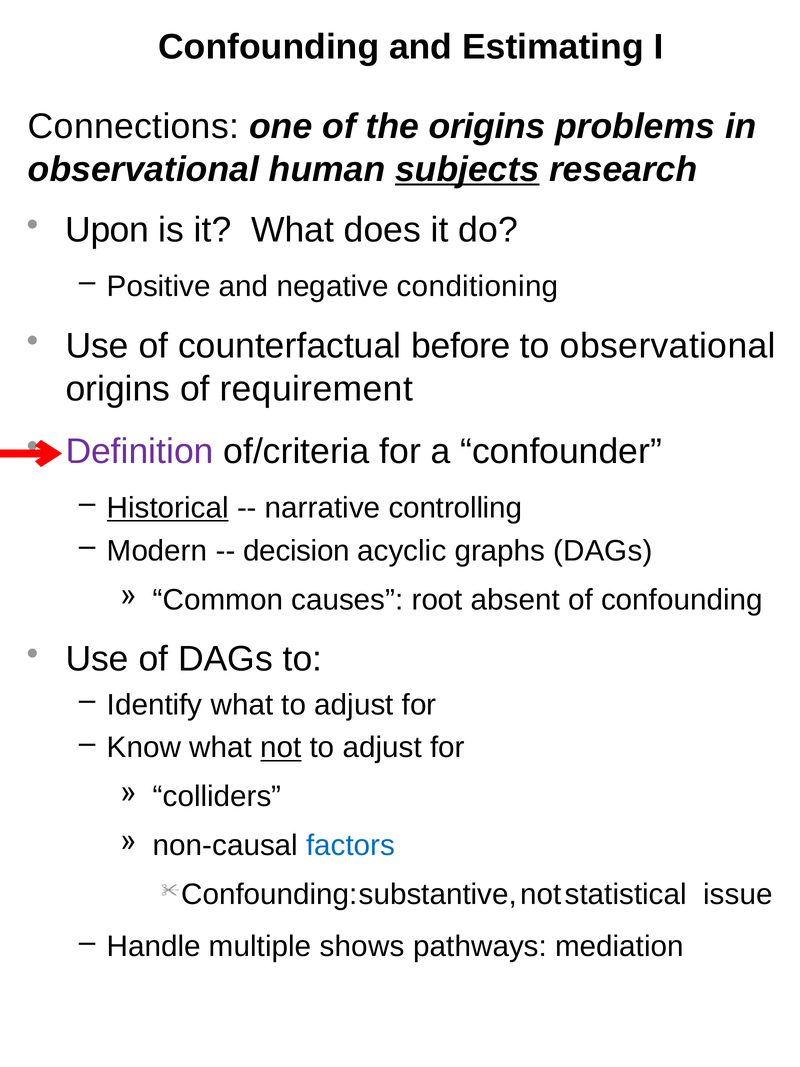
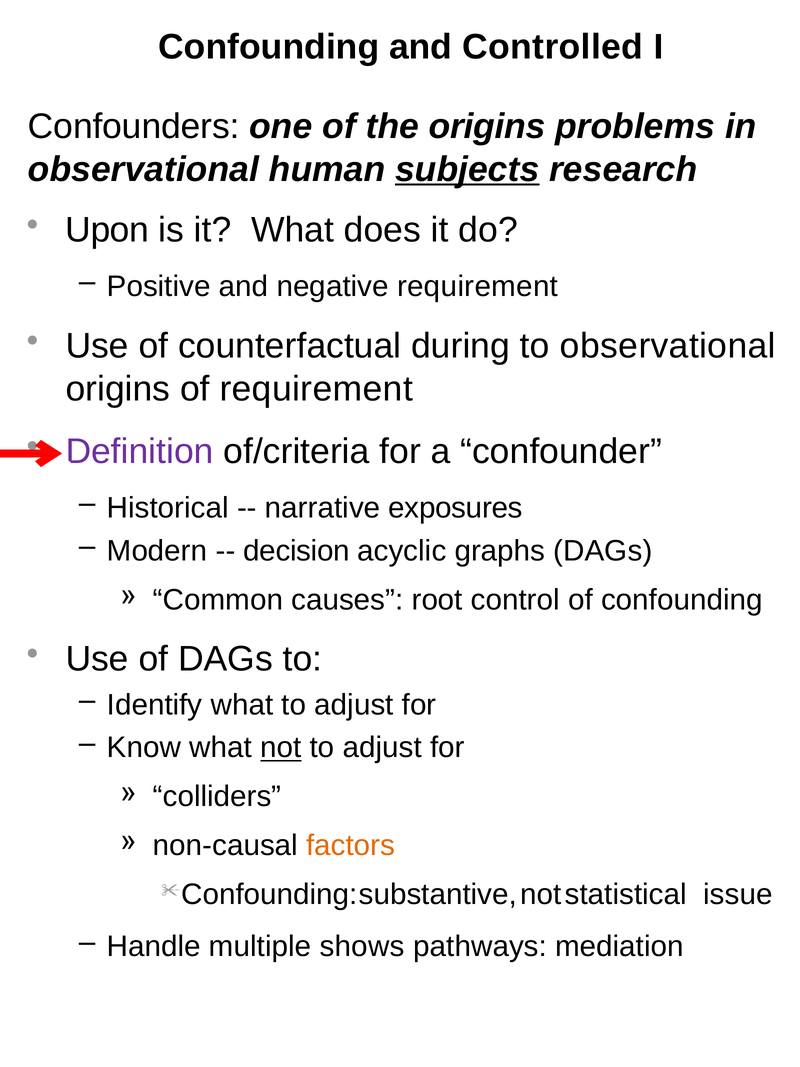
Estimating: Estimating -> Controlled
Connections: Connections -> Confounders
negative conditioning: conditioning -> requirement
before: before -> during
Historical underline: present -> none
controlling: controlling -> exposures
absent: absent -> control
factors colour: blue -> orange
